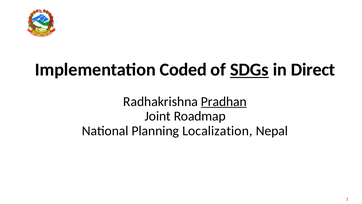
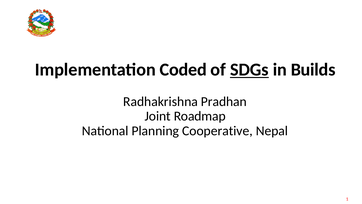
Direct: Direct -> Builds
Pradhan underline: present -> none
Localization: Localization -> Cooperative
